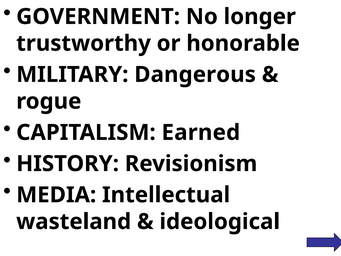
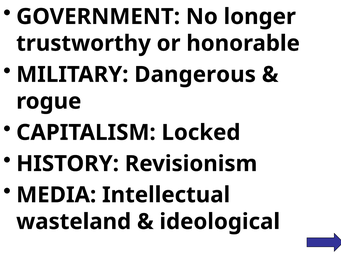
Earned: Earned -> Locked
